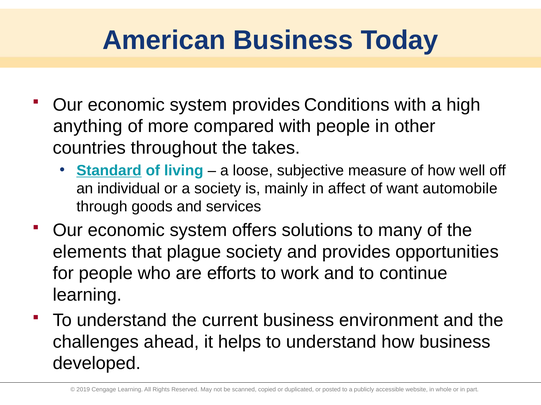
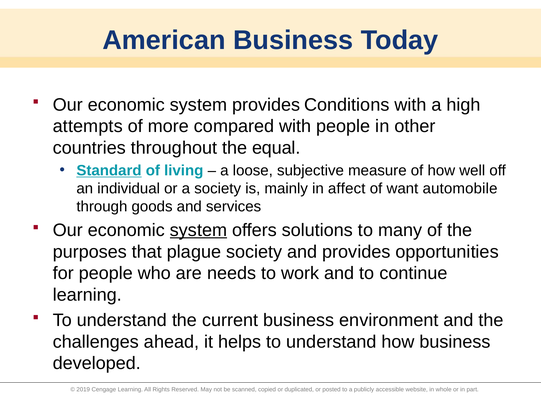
anything: anything -> attempts
takes: takes -> equal
system at (199, 231) underline: none -> present
elements: elements -> purposes
efforts: efforts -> needs
